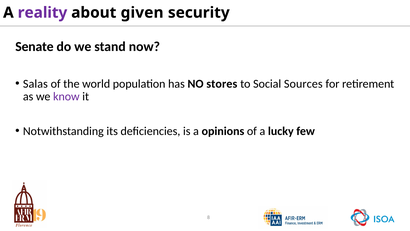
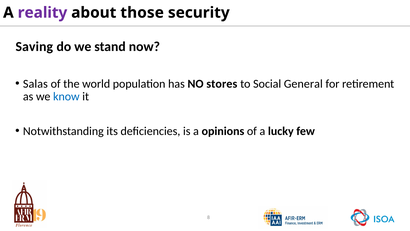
given: given -> those
Senate: Senate -> Saving
Sources: Sources -> General
know colour: purple -> blue
